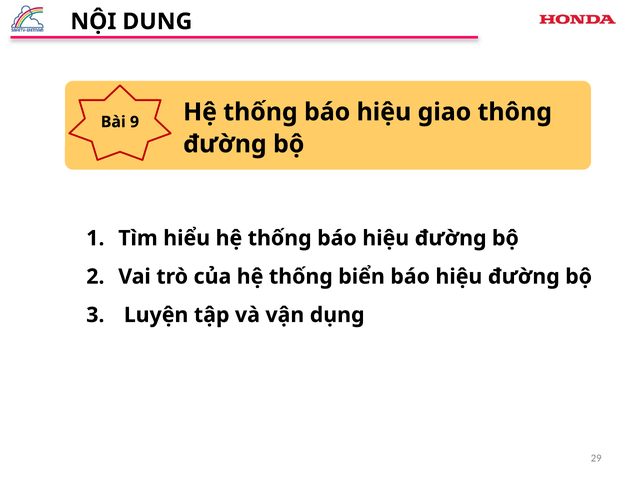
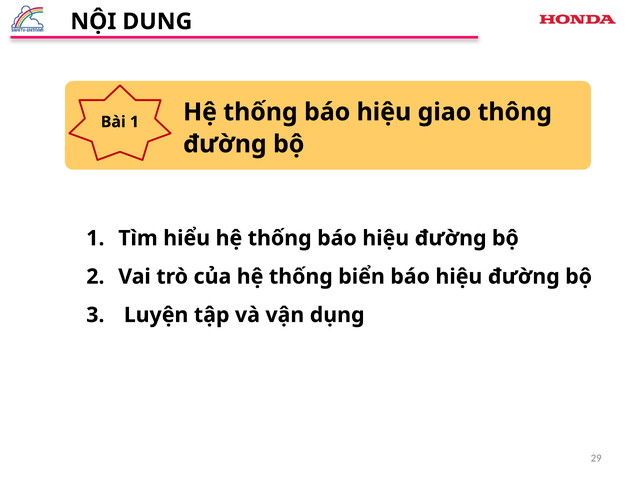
Bài 9: 9 -> 1
